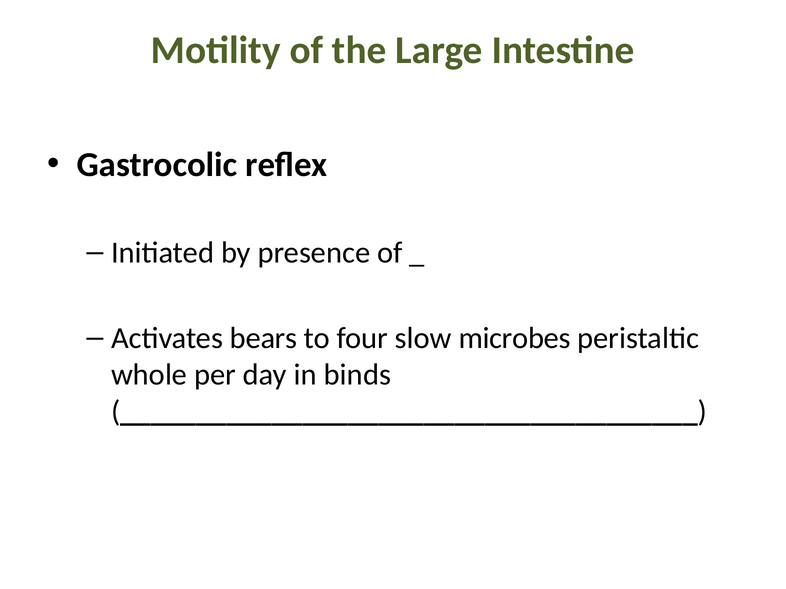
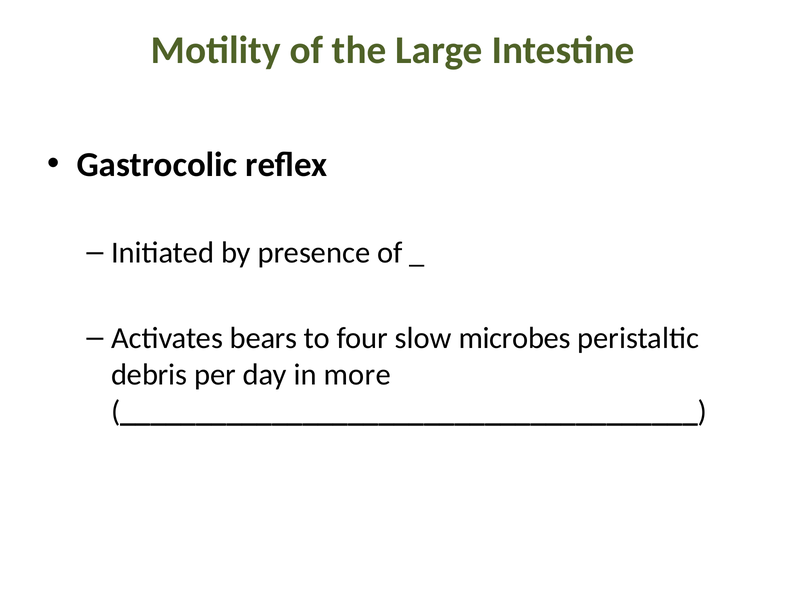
whole: whole -> debris
binds: binds -> more
